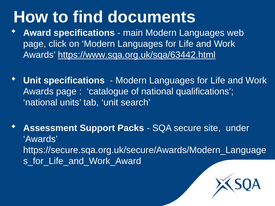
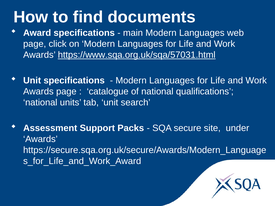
https://www.sqa.org.uk/sqa/63442.html: https://www.sqa.org.uk/sqa/63442.html -> https://www.sqa.org.uk/sqa/57031.html
